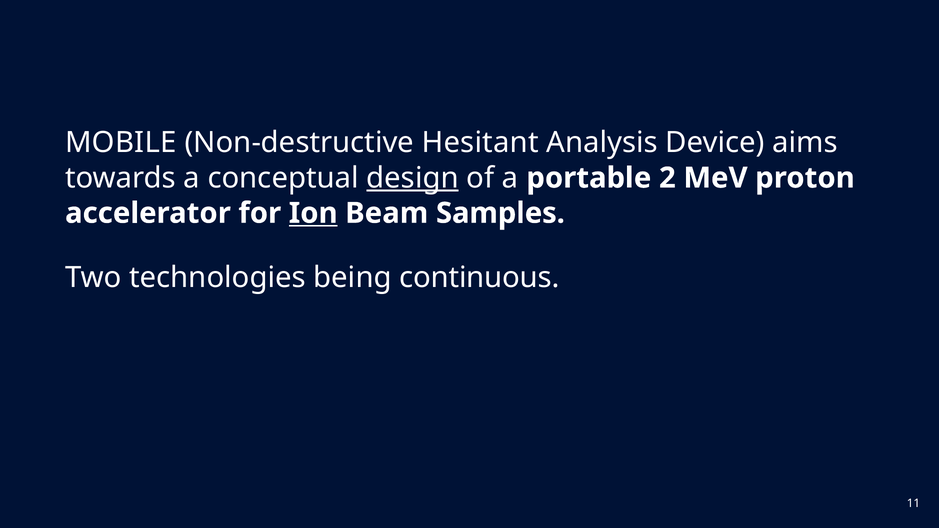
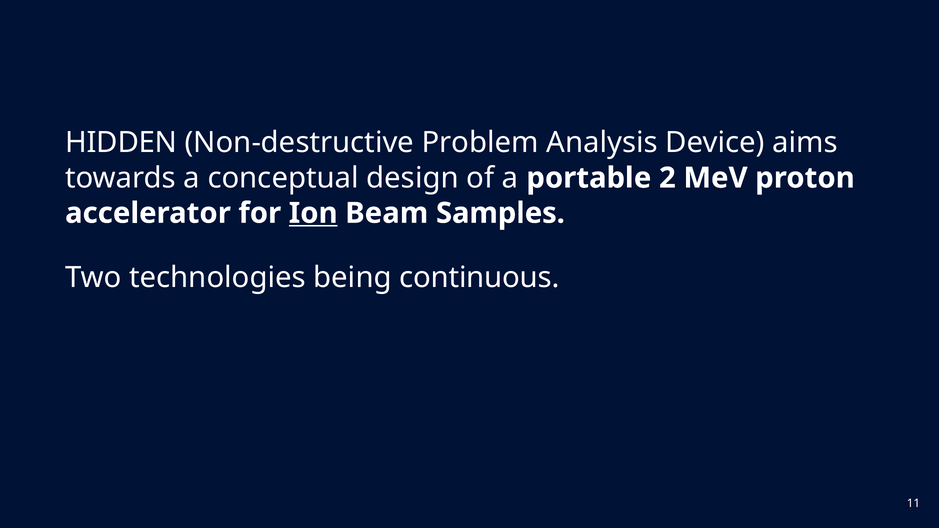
MOBILE: MOBILE -> HIDDEN
Hesitant: Hesitant -> Problem
design underline: present -> none
